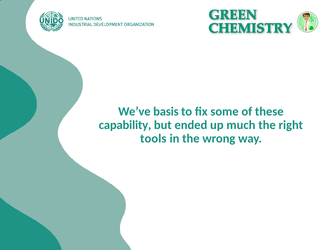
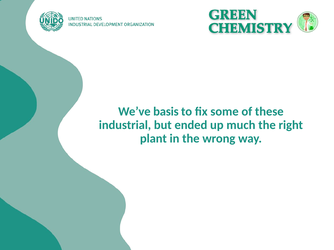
capability: capability -> industrial
tools: tools -> plant
